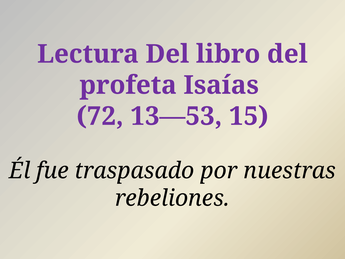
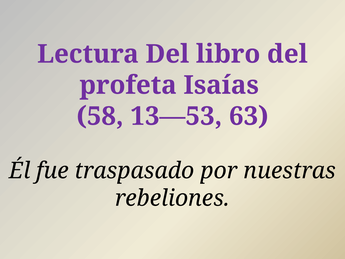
72: 72 -> 58
15: 15 -> 63
